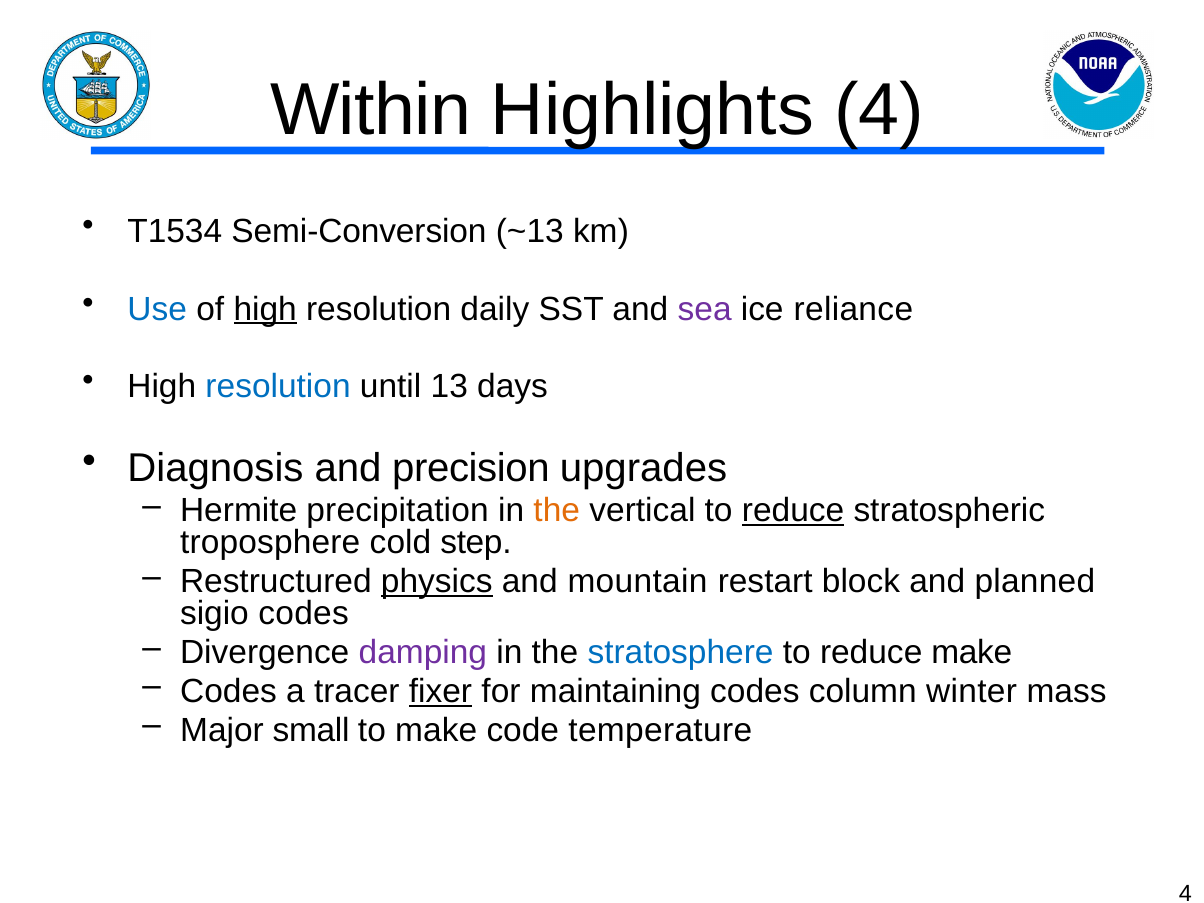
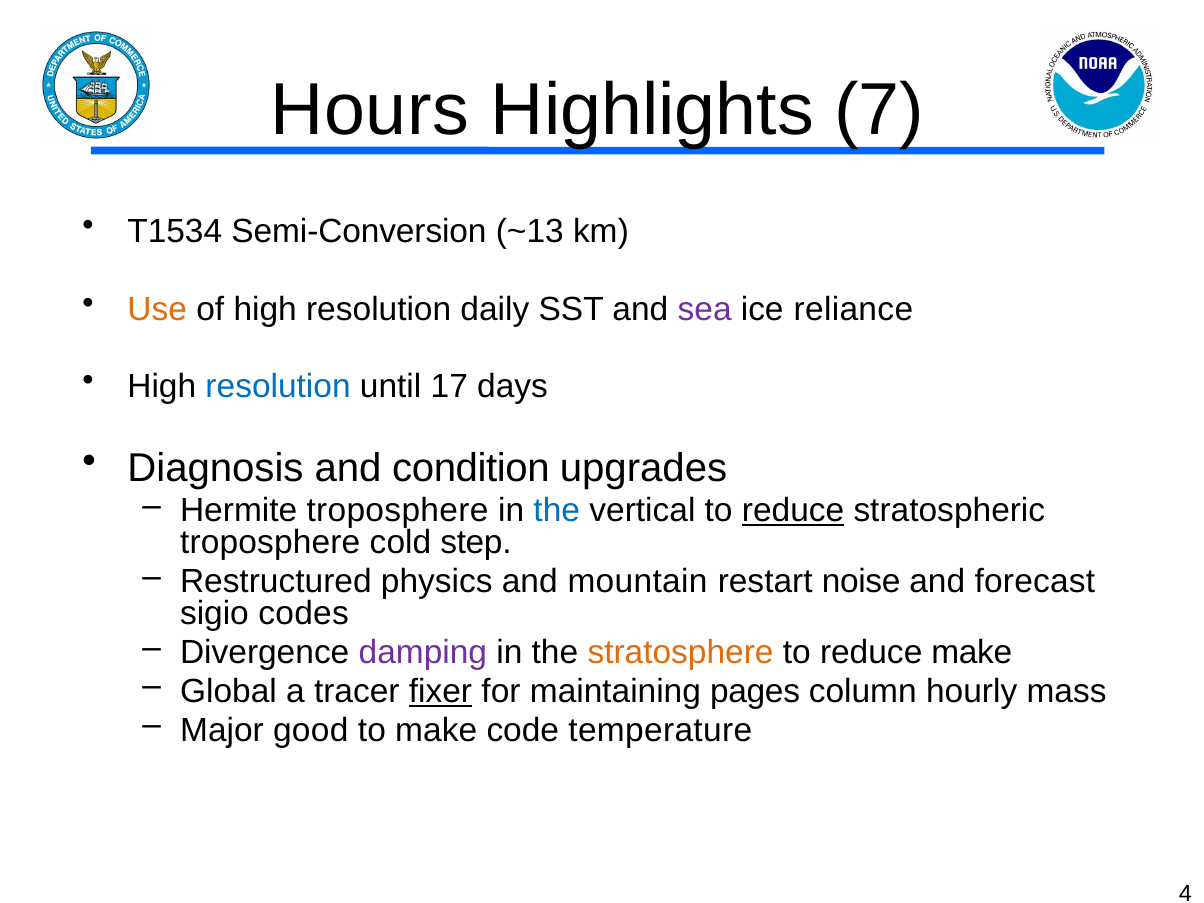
Within: Within -> Hours
Highlights 4: 4 -> 7
Use colour: blue -> orange
high at (265, 309) underline: present -> none
13: 13 -> 17
precision: precision -> condition
Hermite precipitation: precipitation -> troposphere
the at (557, 511) colour: orange -> blue
physics underline: present -> none
block: block -> noise
planned: planned -> forecast
stratosphere colour: blue -> orange
Codes at (229, 691): Codes -> Global
maintaining codes: codes -> pages
winter: winter -> hourly
small: small -> good
